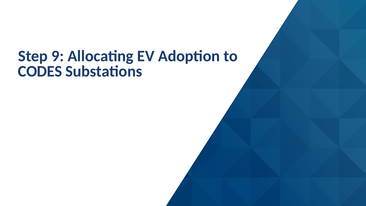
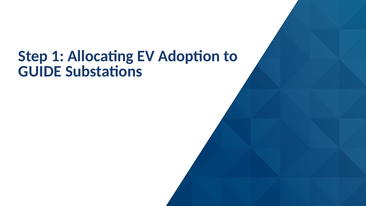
9: 9 -> 1
CODES: CODES -> GUIDE
